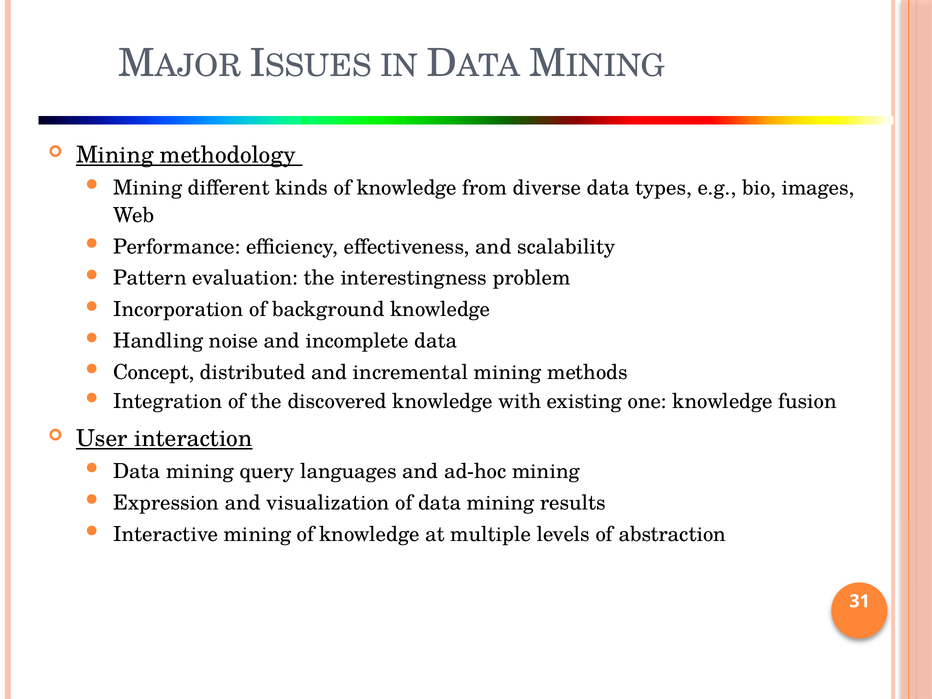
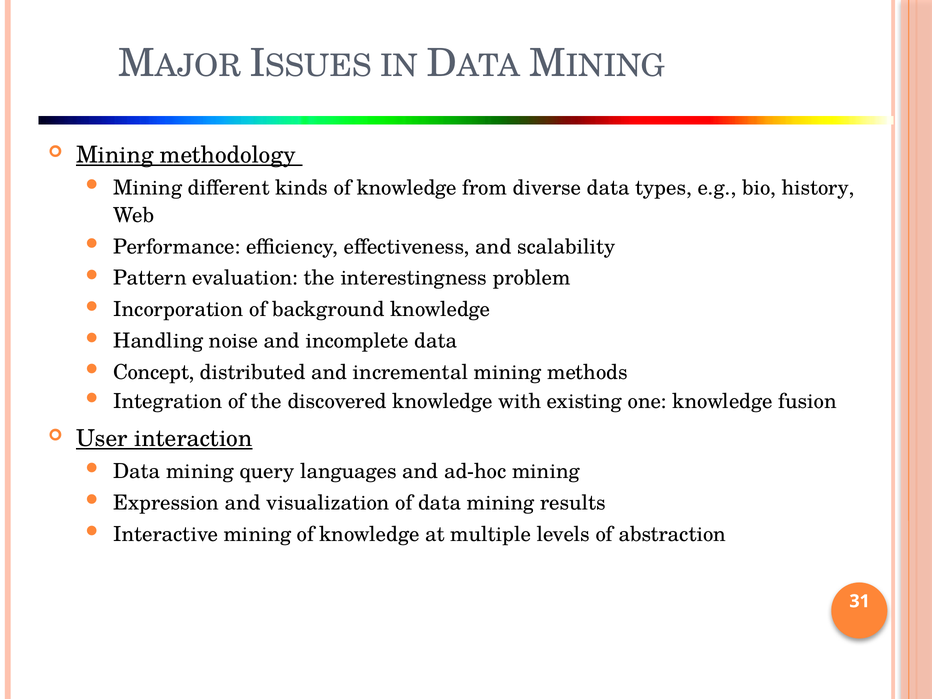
images: images -> history
